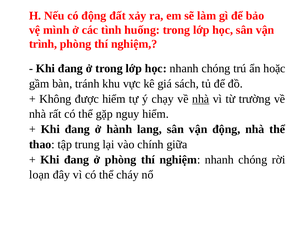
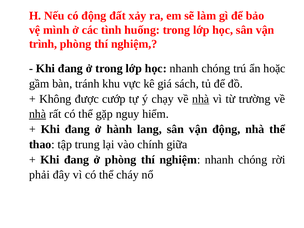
được hiểm: hiểm -> cướp
nhà at (38, 114) underline: none -> present
loạn: loạn -> phải
